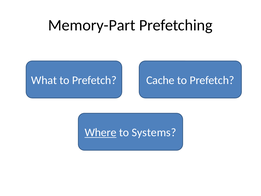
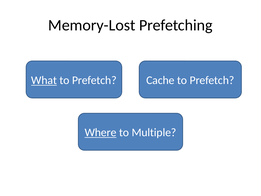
Memory-Part: Memory-Part -> Memory-Lost
What underline: none -> present
Systems: Systems -> Multiple
